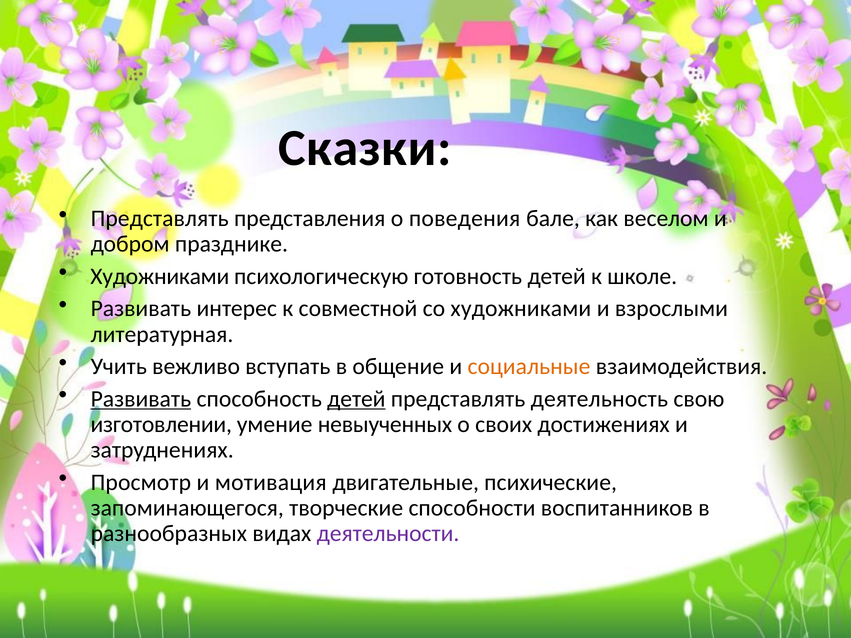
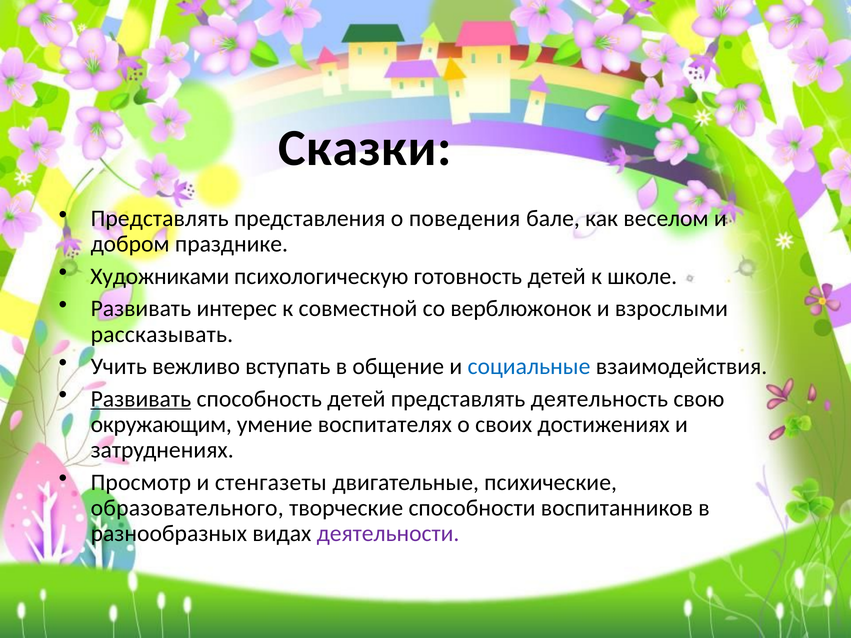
со художниками: художниками -> верблюжонок
литературная: литературная -> рассказывать
социальные colour: orange -> blue
детей at (356, 399) underline: present -> none
изготовлении: изготовлении -> окружающим
невыученных: невыученных -> воспитателях
мотивация: мотивация -> стенгазеты
запоминающегося: запоминающегося -> образовательного
